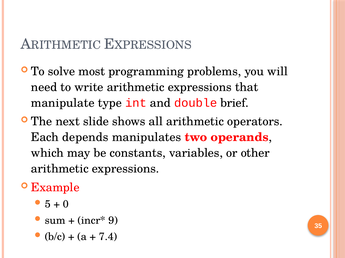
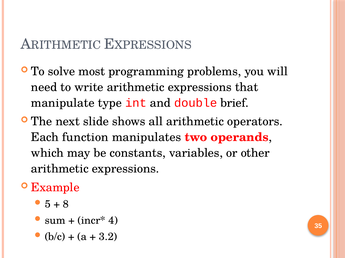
depends: depends -> function
0: 0 -> 8
9: 9 -> 4
7.4: 7.4 -> 3.2
